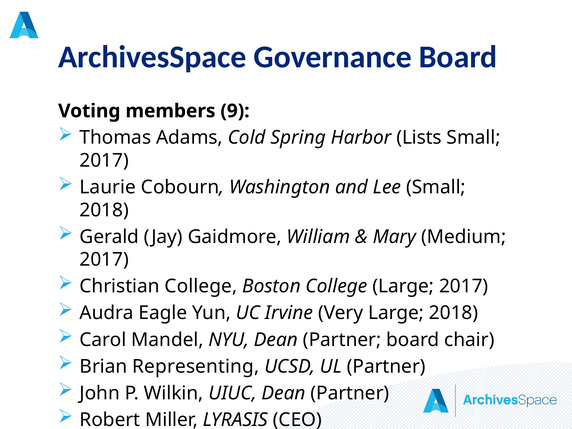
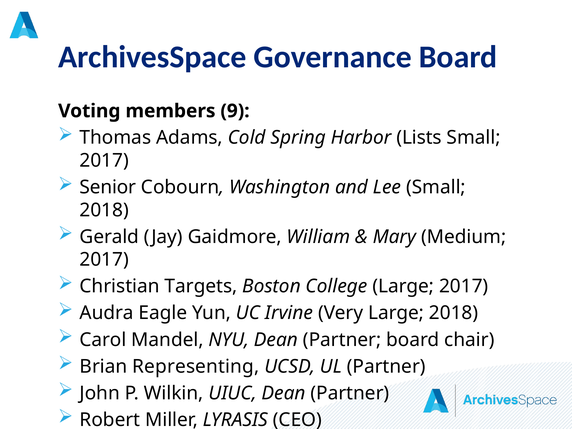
Laurie: Laurie -> Senior
Christian College: College -> Targets
